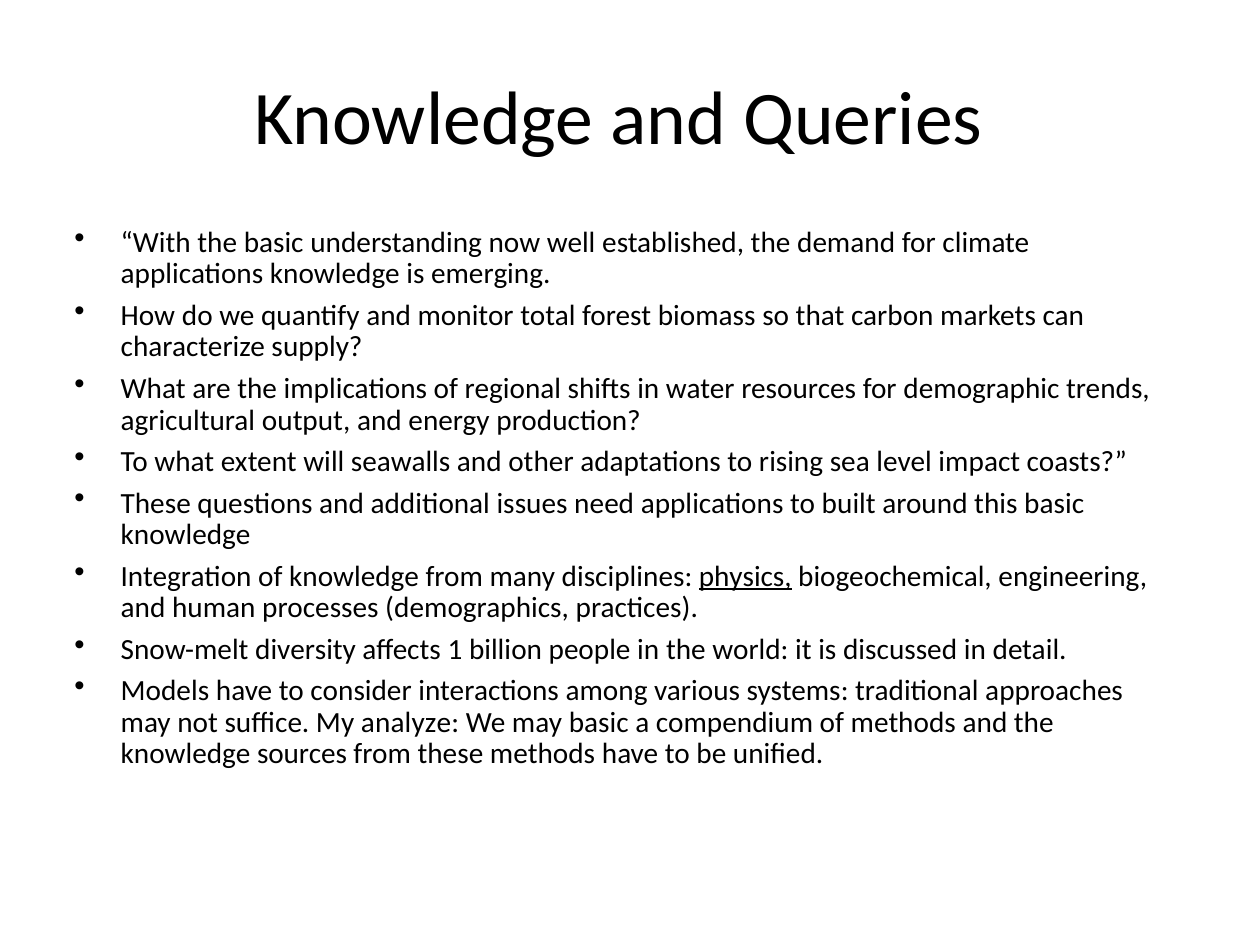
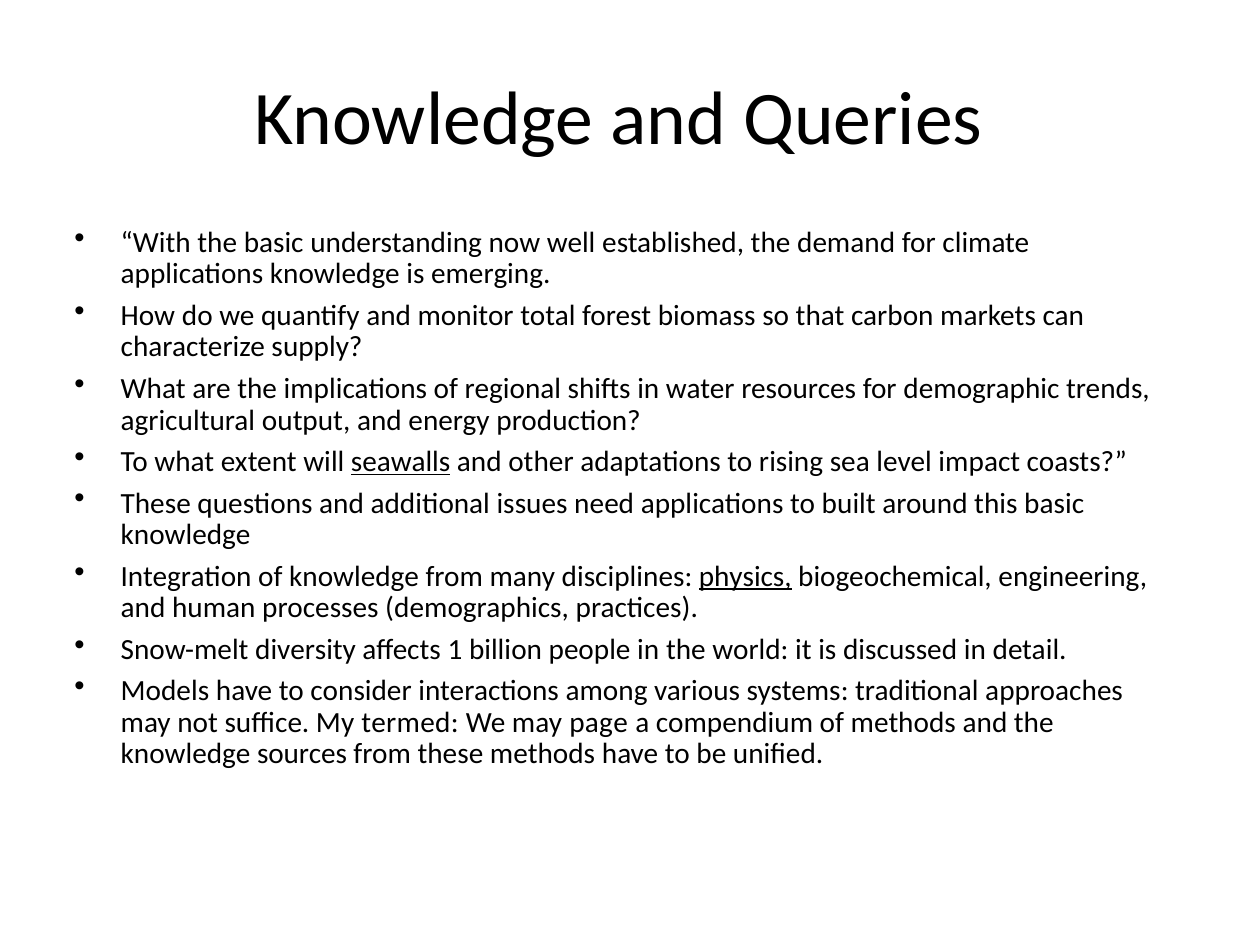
seawalls underline: none -> present
analyze: analyze -> termed
may basic: basic -> page
